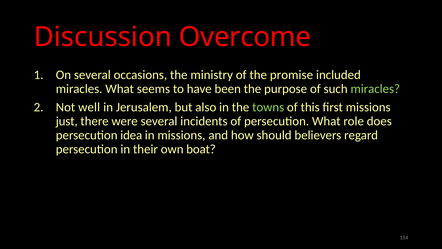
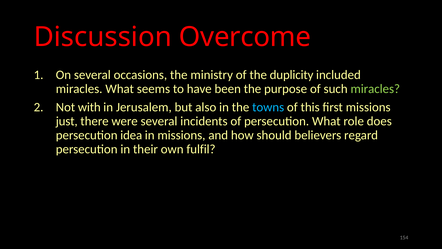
promise: promise -> duplicity
well: well -> with
towns colour: light green -> light blue
boat: boat -> fulfil
